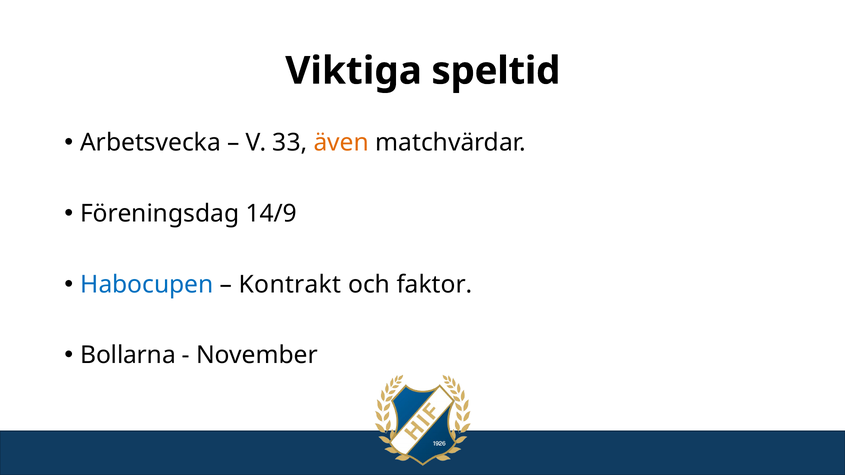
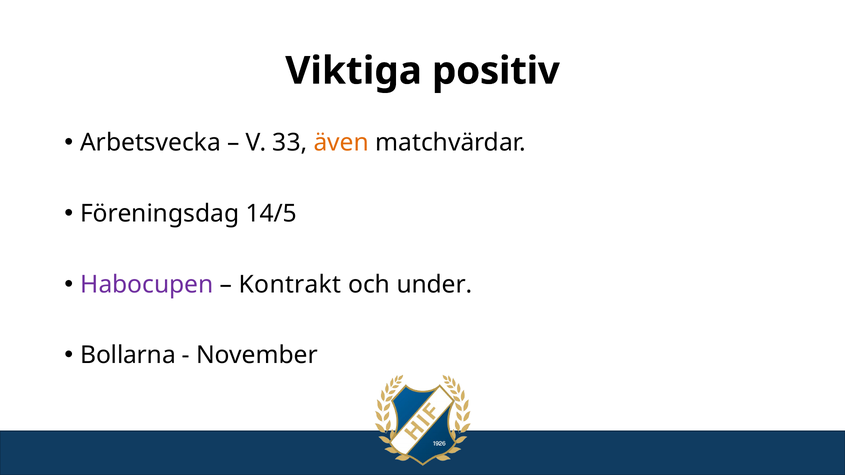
speltid: speltid -> positiv
14/9: 14/9 -> 14/5
Habocupen colour: blue -> purple
faktor: faktor -> under
